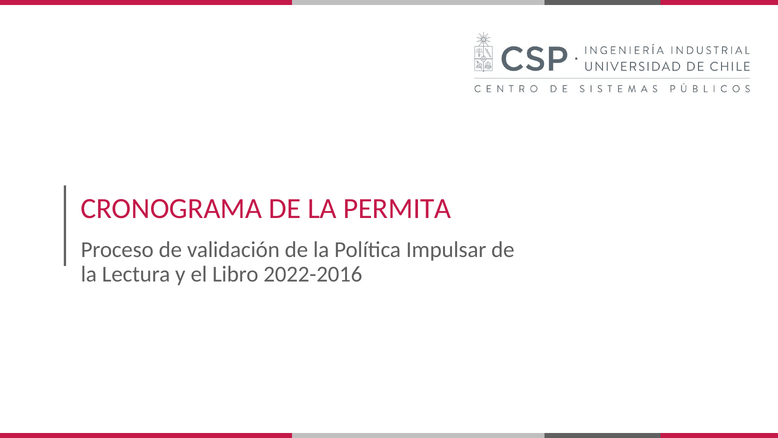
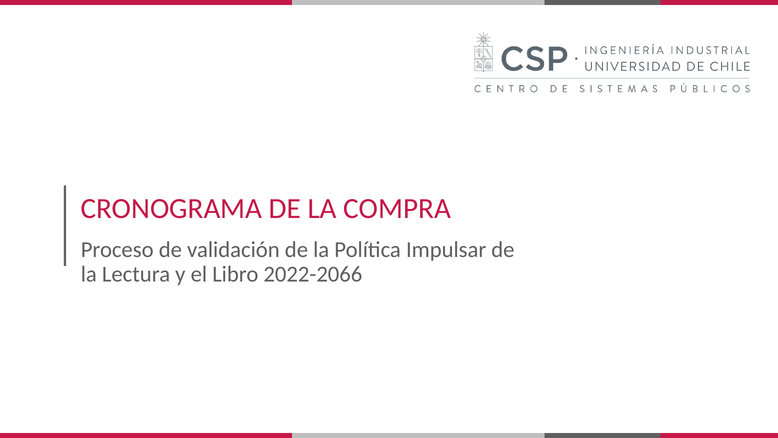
PERMITA: PERMITA -> COMPRA
2022-2016: 2022-2016 -> 2022-2066
